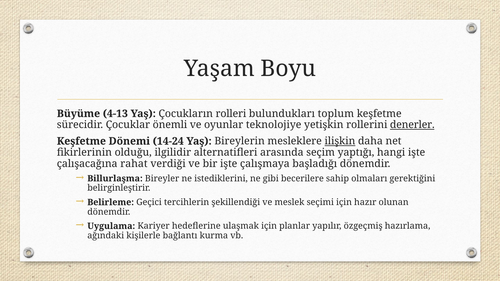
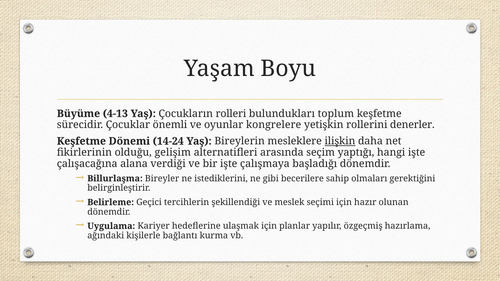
teknolojiye: teknolojiye -> kongrelere
denerler underline: present -> none
ilgilidir: ilgilidir -> gelişim
rahat: rahat -> alana
